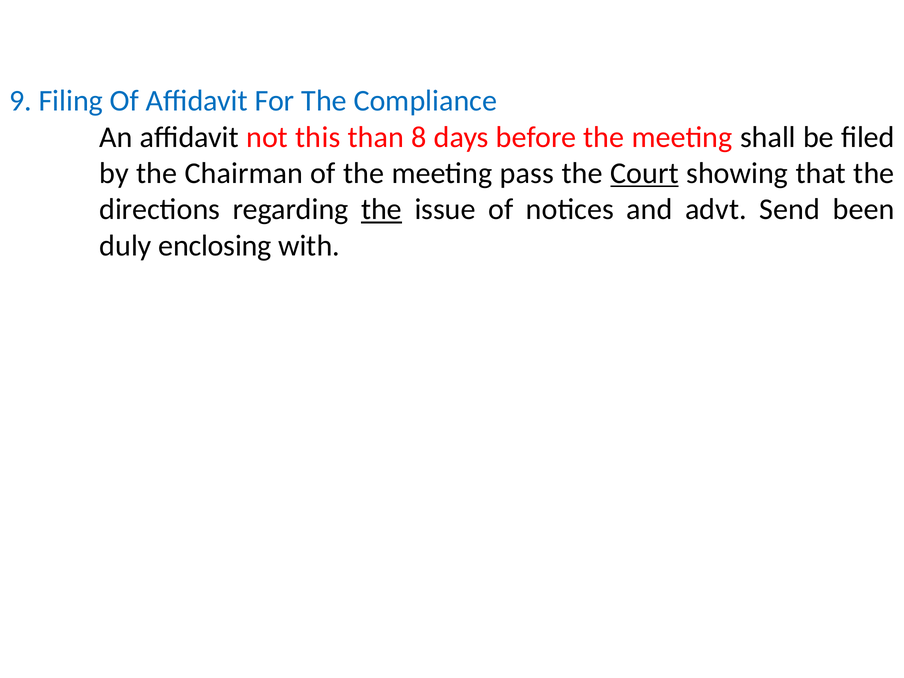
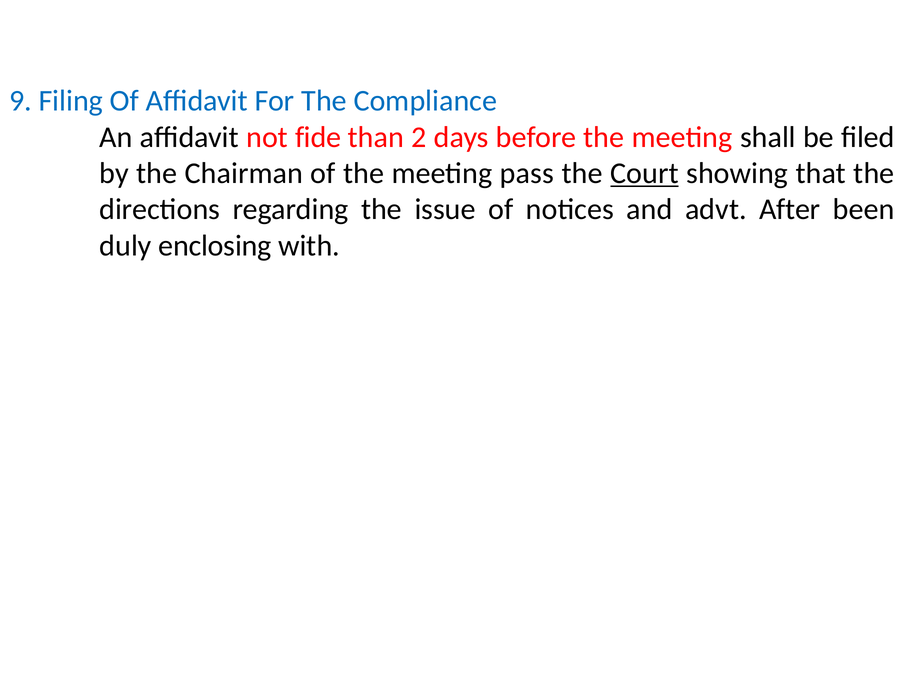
this: this -> fide
8: 8 -> 2
the at (382, 209) underline: present -> none
Send: Send -> After
